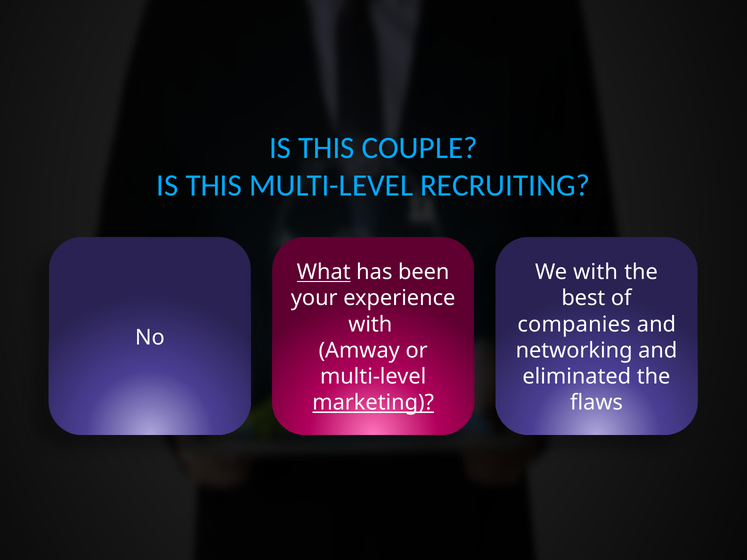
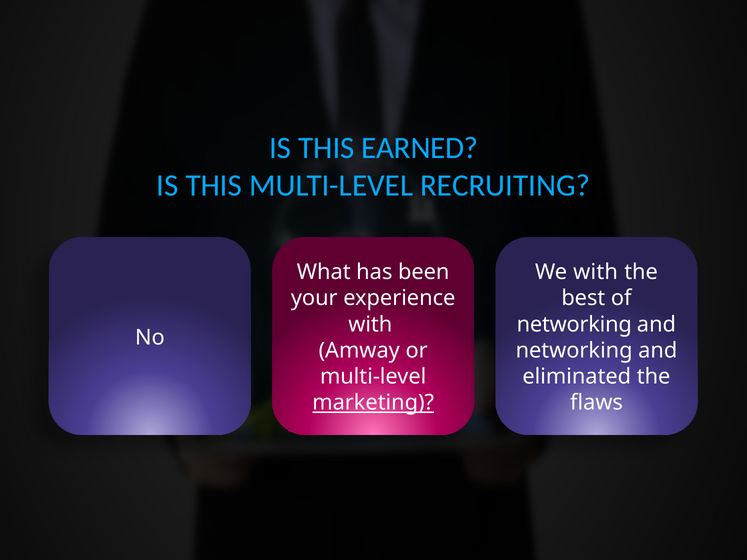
COUPLE: COUPLE -> EARNED
What underline: present -> none
companies at (574, 325): companies -> networking
